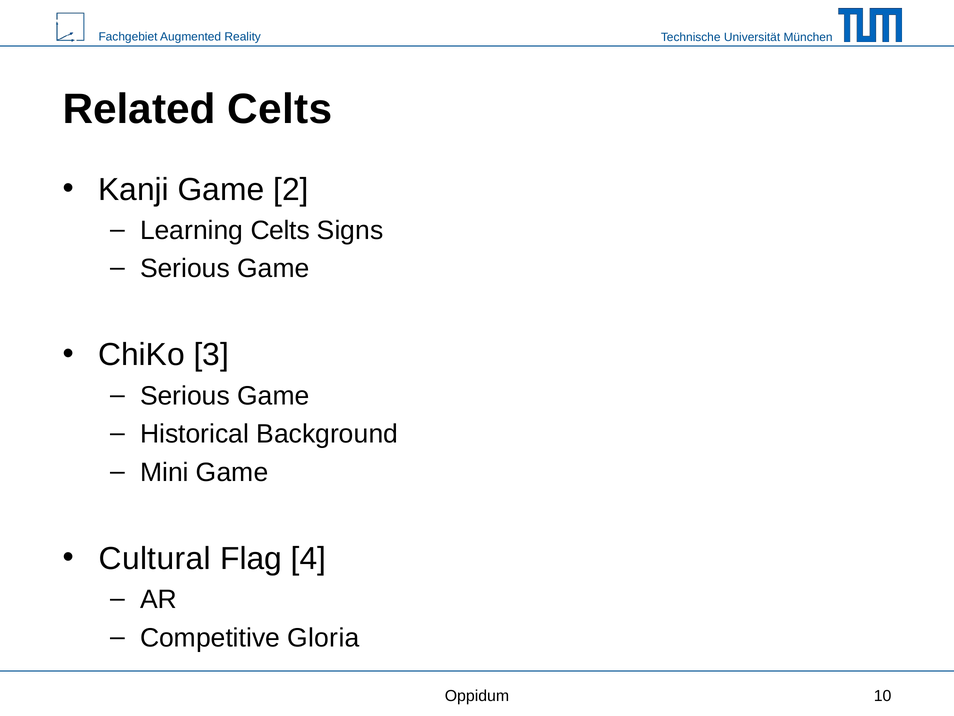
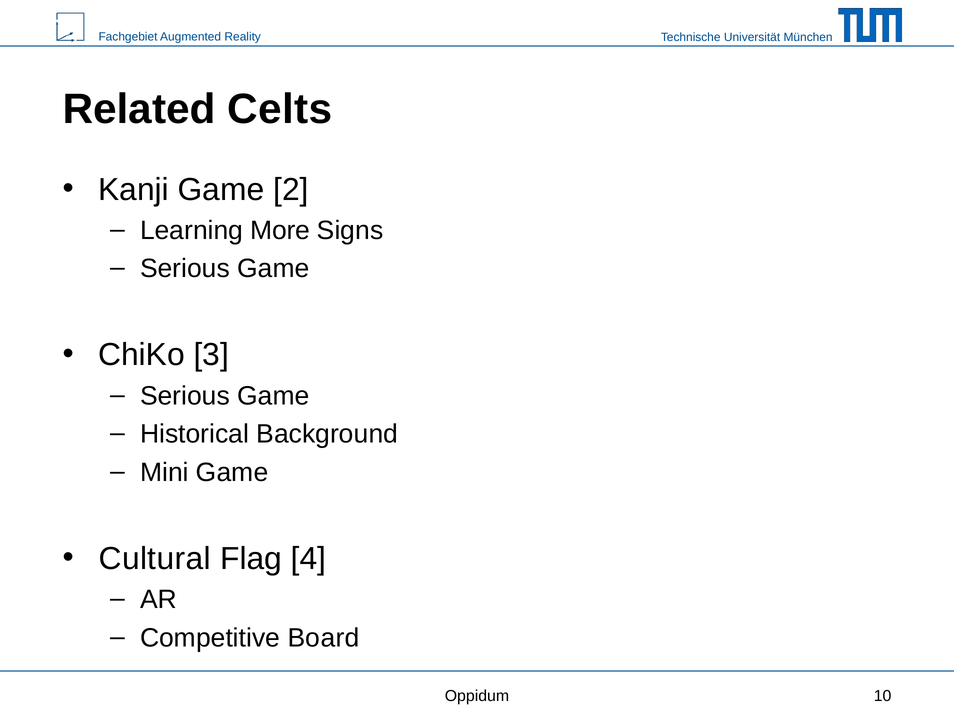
Learning Celts: Celts -> More
Gloria: Gloria -> Board
